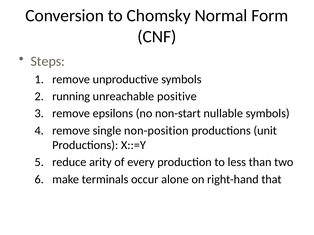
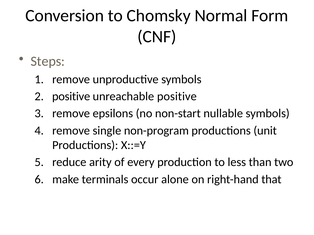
running at (71, 97): running -> positive
non-position: non-position -> non-program
